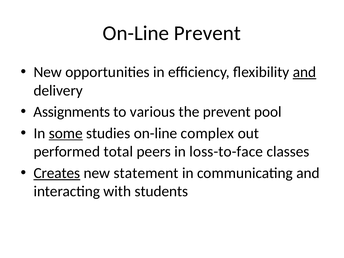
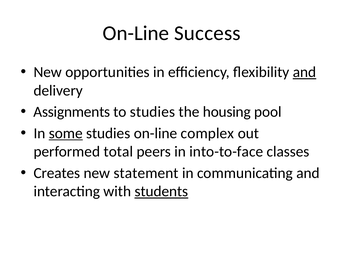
On-Line Prevent: Prevent -> Success
to various: various -> studies
the prevent: prevent -> housing
loss-to-face: loss-to-face -> into-to-face
Creates underline: present -> none
students underline: none -> present
